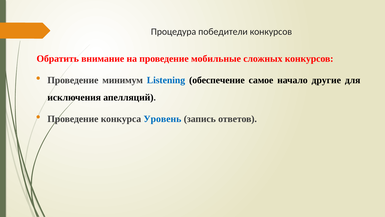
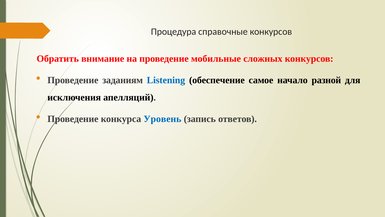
победители: победители -> справочные
минимум: минимум -> заданиям
другие: другие -> разной
